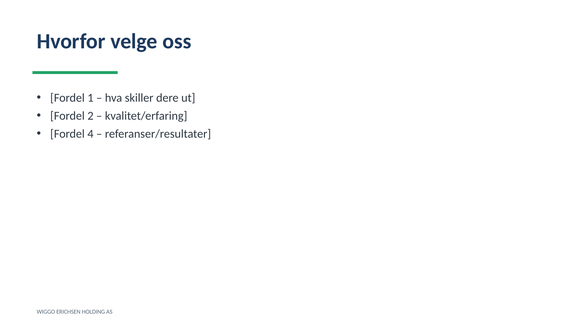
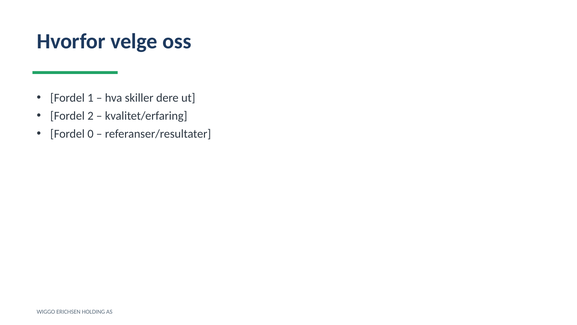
4: 4 -> 0
